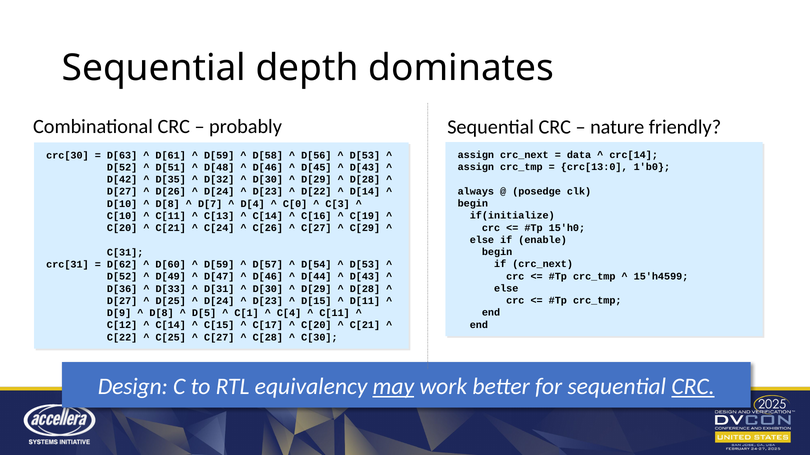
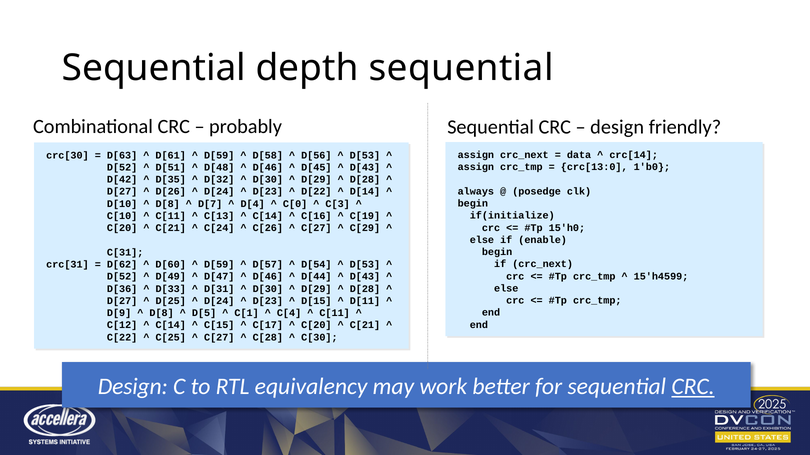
depth dominates: dominates -> sequential
nature at (617, 127): nature -> design
may underline: present -> none
